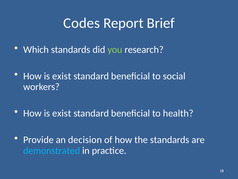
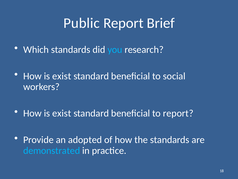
Codes: Codes -> Public
you colour: light green -> light blue
to health: health -> report
decision: decision -> adopted
